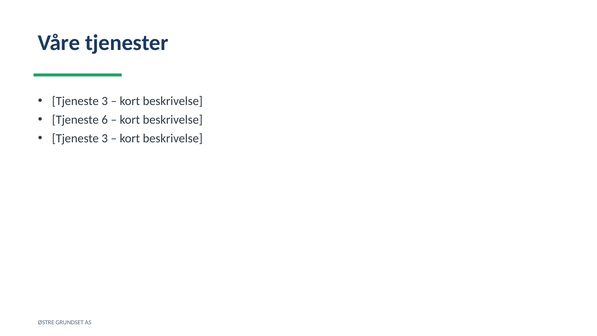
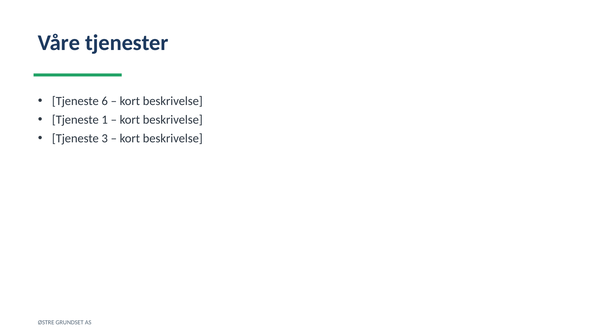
3 at (105, 101): 3 -> 6
6: 6 -> 1
